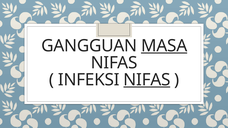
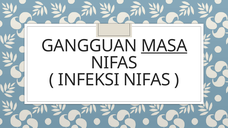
NIFAS at (147, 80) underline: present -> none
